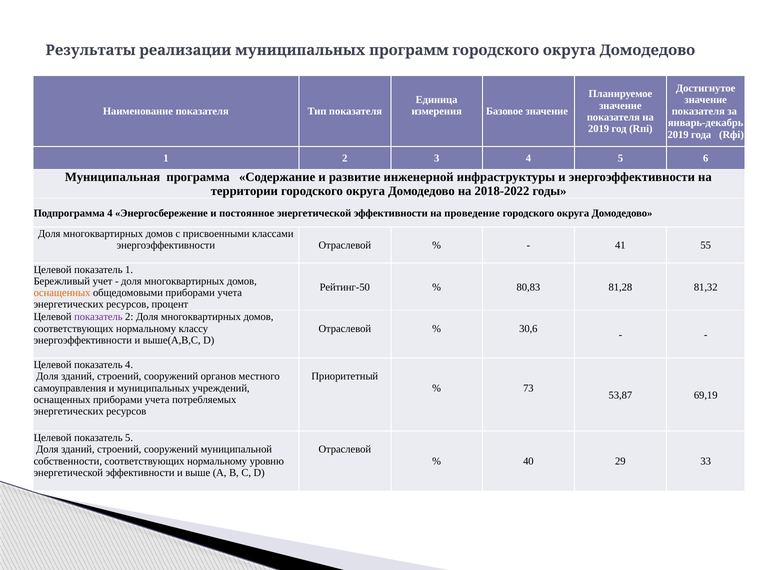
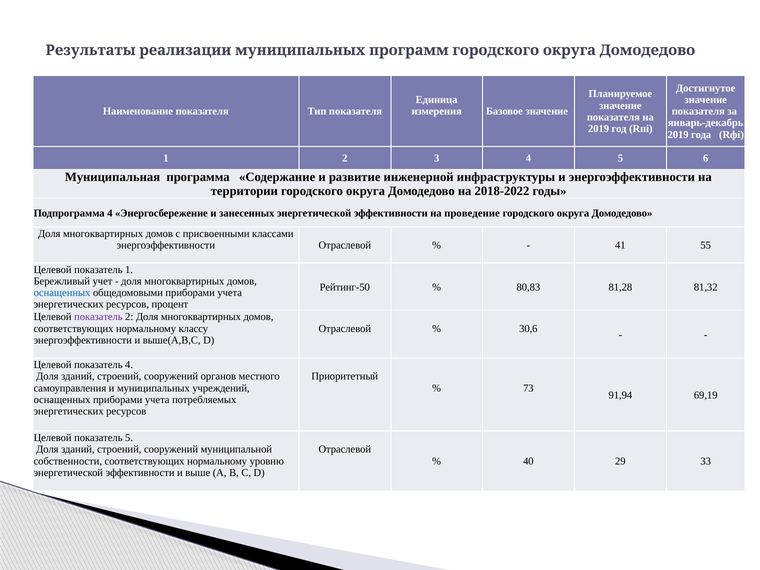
постоянное: постоянное -> занесенных
оснащенных at (62, 293) colour: orange -> blue
53,87: 53,87 -> 91,94
